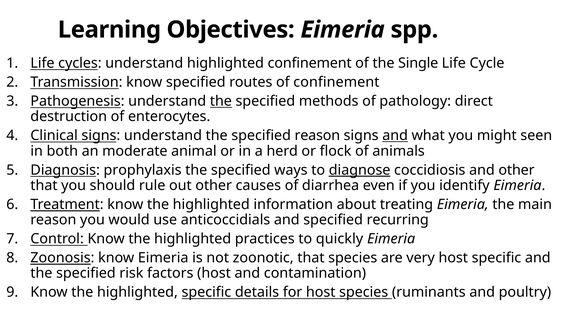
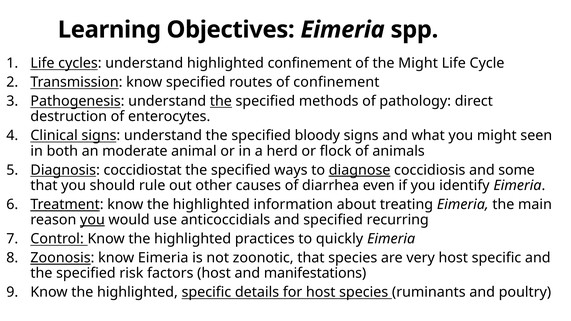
the Single: Single -> Might
specified reason: reason -> bloody
and at (395, 136) underline: present -> none
prophylaxis: prophylaxis -> coccidiostat
and other: other -> some
you at (92, 220) underline: none -> present
contamination: contamination -> manifestations
